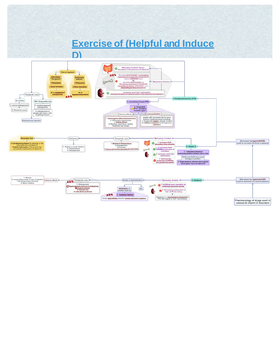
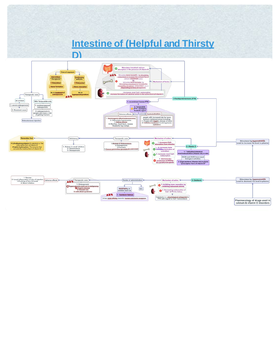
Exercise: Exercise -> Intestine
Induce: Induce -> Thirsty
